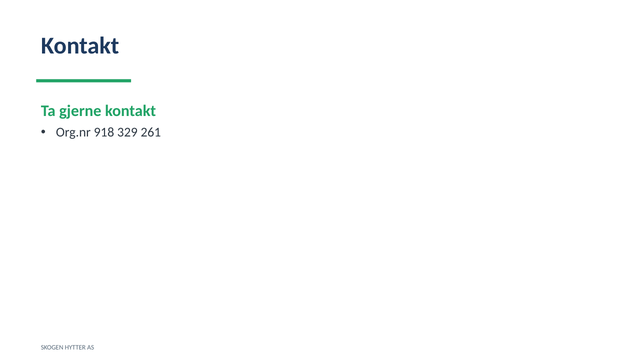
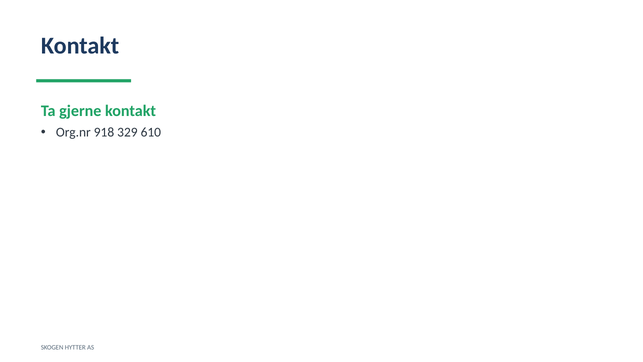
261: 261 -> 610
